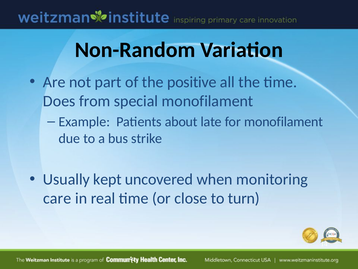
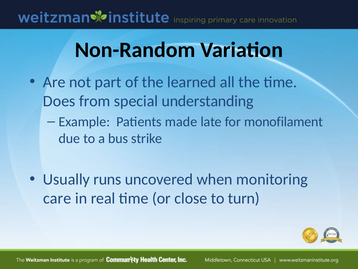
positive: positive -> learned
special monofilament: monofilament -> understanding
about: about -> made
kept: kept -> runs
